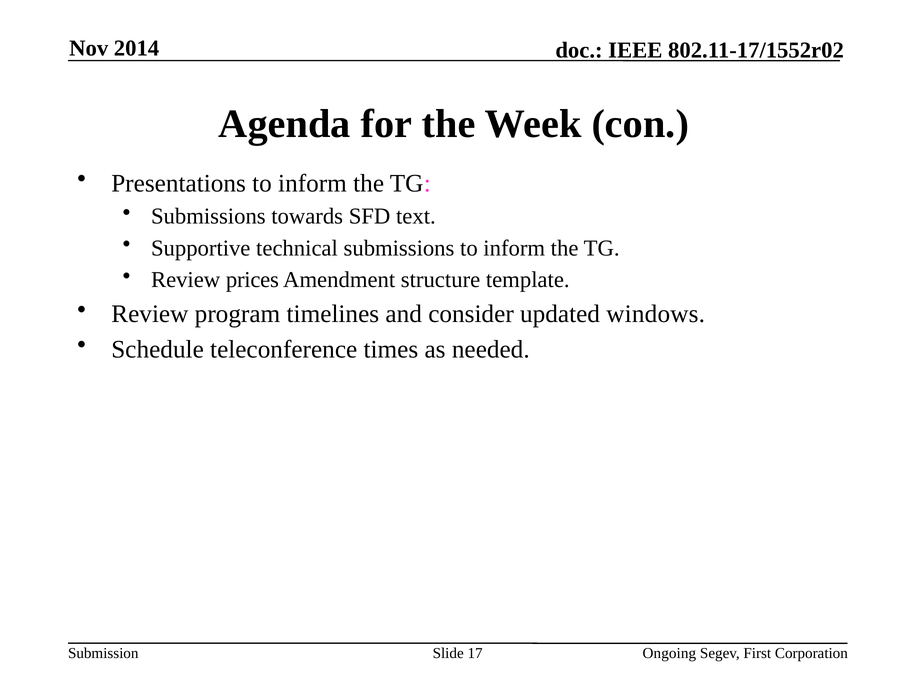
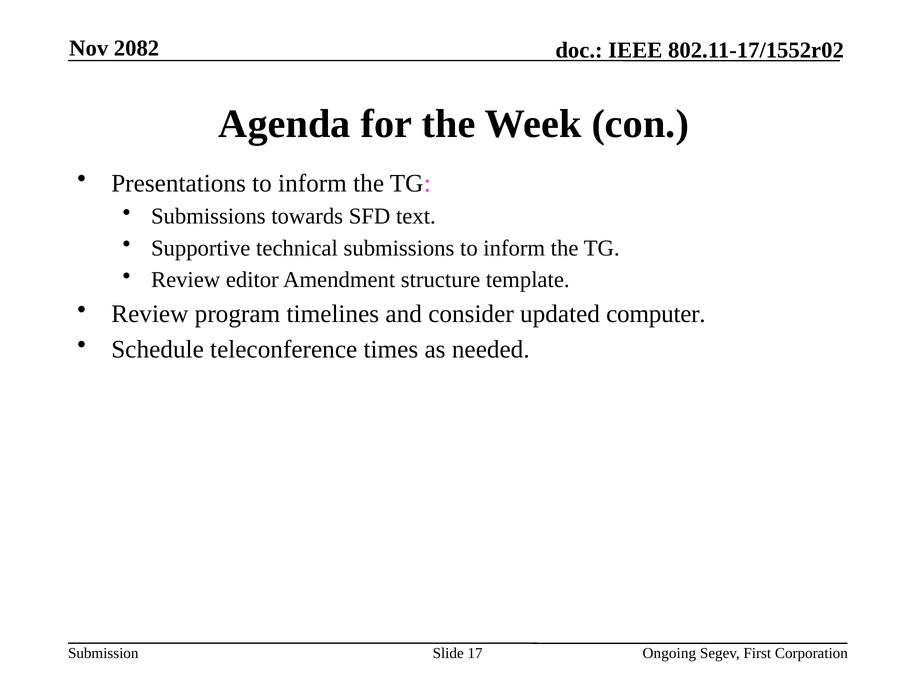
2014: 2014 -> 2082
prices: prices -> editor
windows: windows -> computer
